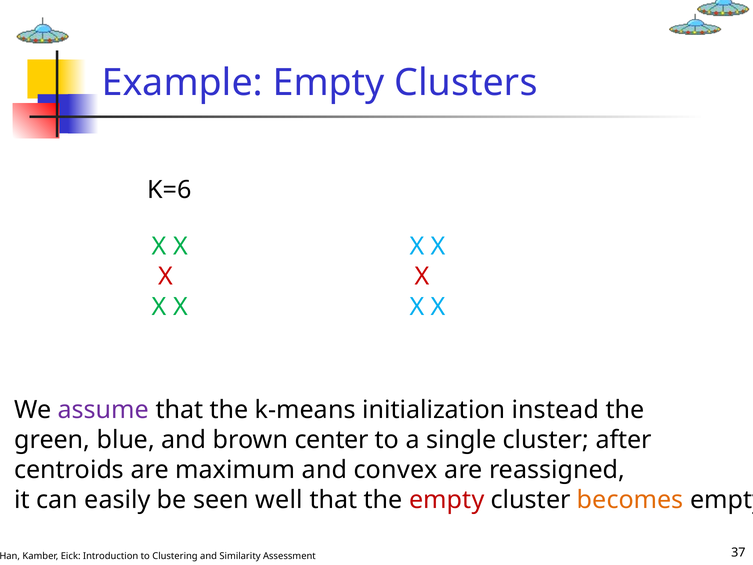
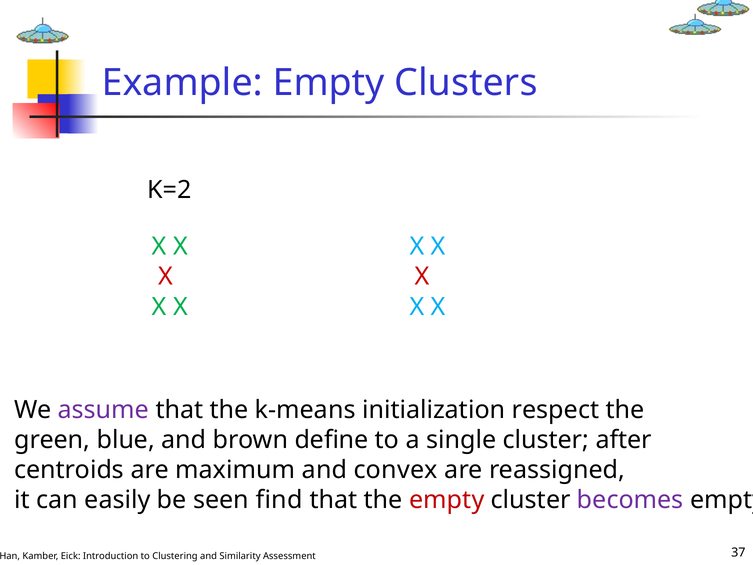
K=6: K=6 -> K=2
instead: instead -> respect
center: center -> define
well: well -> find
becomes colour: orange -> purple
